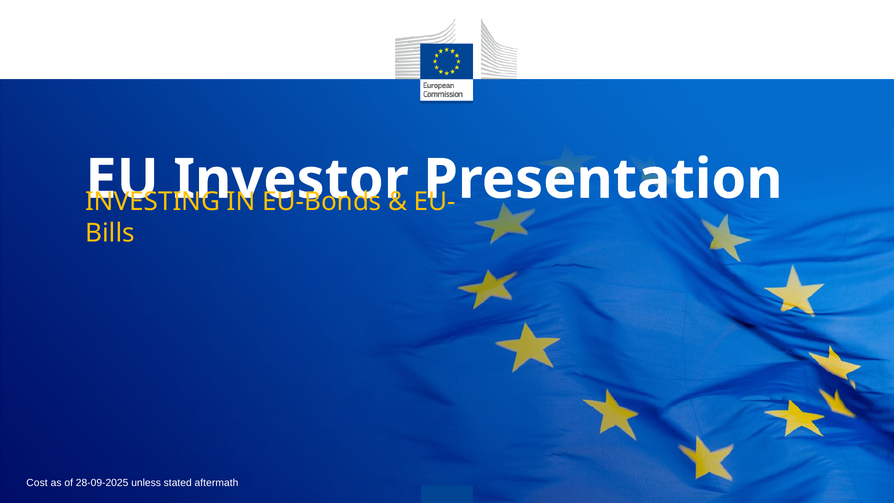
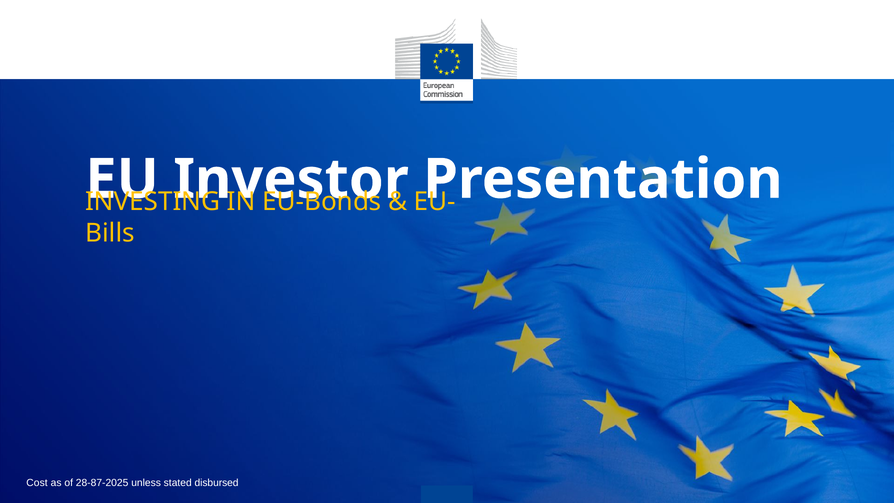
28-09-2025: 28-09-2025 -> 28-87-2025
aftermath: aftermath -> disbursed
